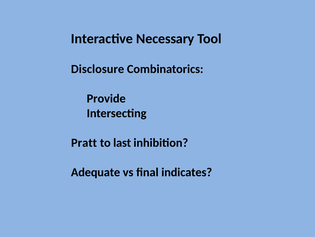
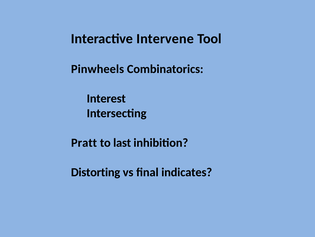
Necessary: Necessary -> Intervene
Disclosure: Disclosure -> Pinwheels
Provide: Provide -> Interest
Adequate: Adequate -> Distorting
